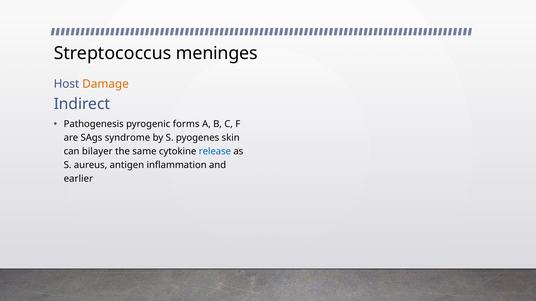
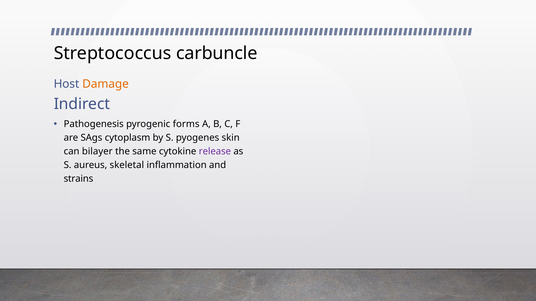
meninges: meninges -> carbuncle
syndrome: syndrome -> cytoplasm
release colour: blue -> purple
antigen: antigen -> skeletal
earlier: earlier -> strains
